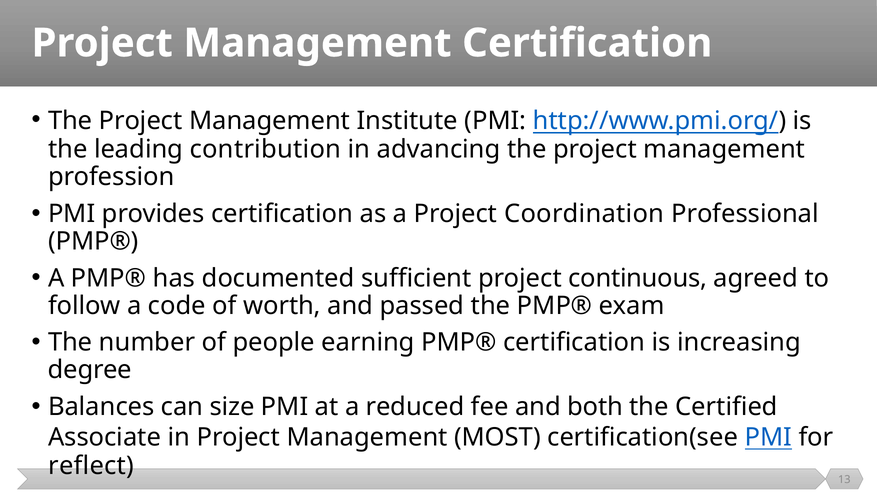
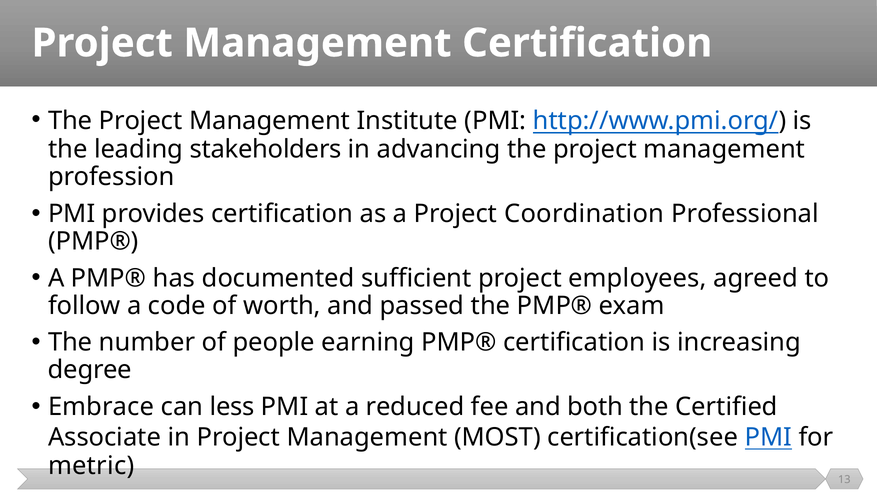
contribution: contribution -> stakeholders
continuous: continuous -> employees
Balances: Balances -> Embrace
size: size -> less
reflect: reflect -> metric
